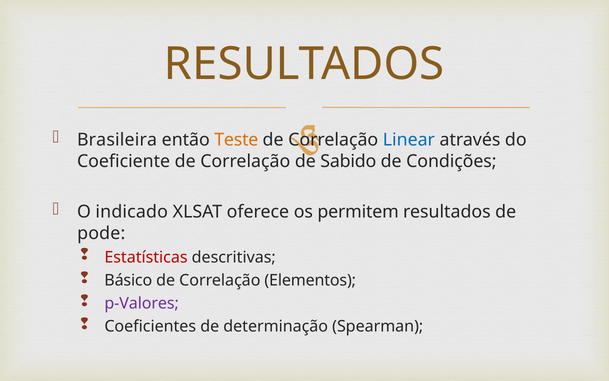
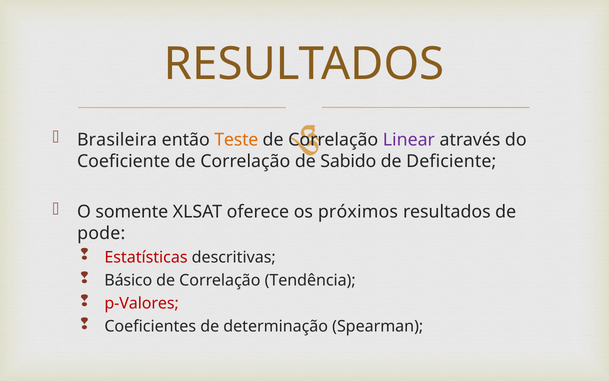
Linear colour: blue -> purple
Condições: Condições -> Deficiente
indicado: indicado -> somente
permitem: permitem -> próximos
Elementos: Elementos -> Tendência
p-Valores colour: purple -> red
